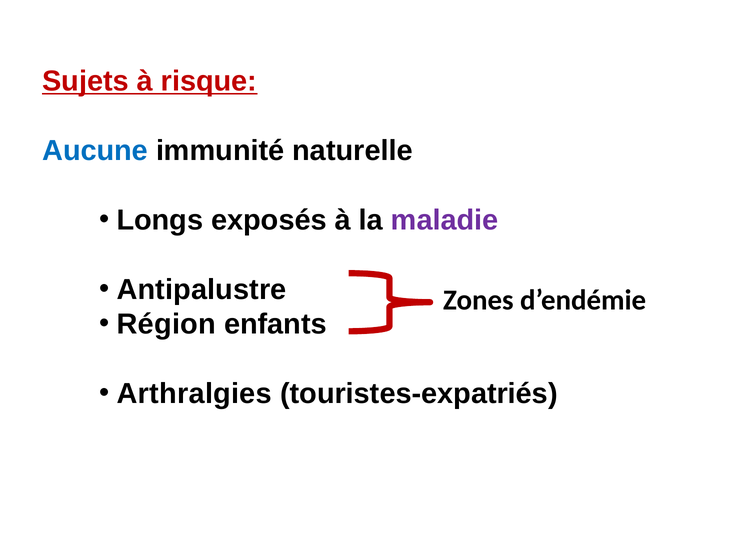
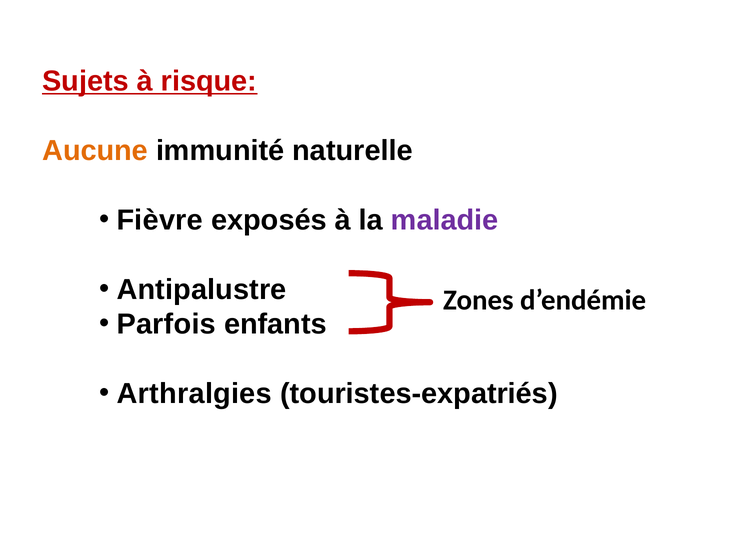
Aucune colour: blue -> orange
Longs: Longs -> Fièvre
Région: Région -> Parfois
